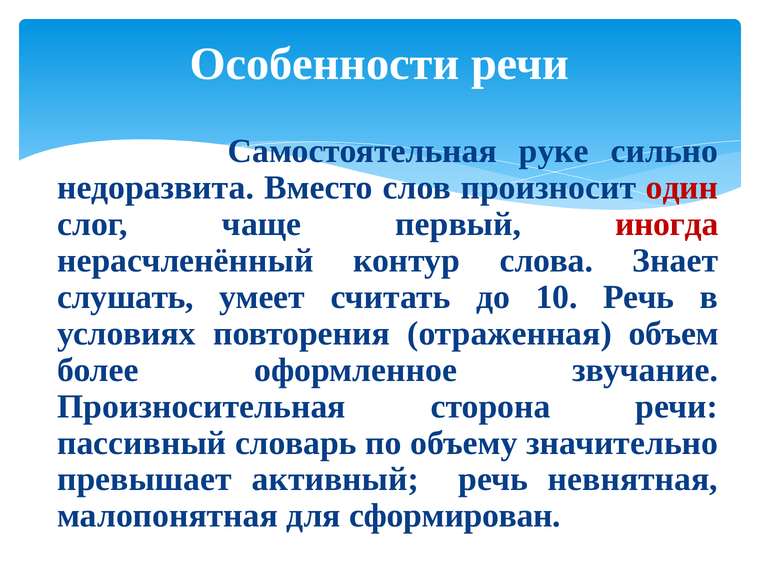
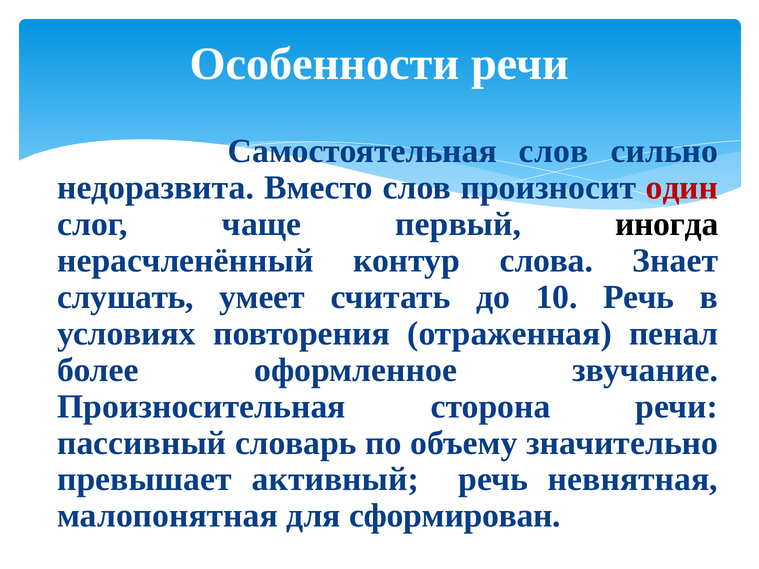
Самостоятельная руке: руке -> слов
иногда colour: red -> black
объем: объем -> пенал
